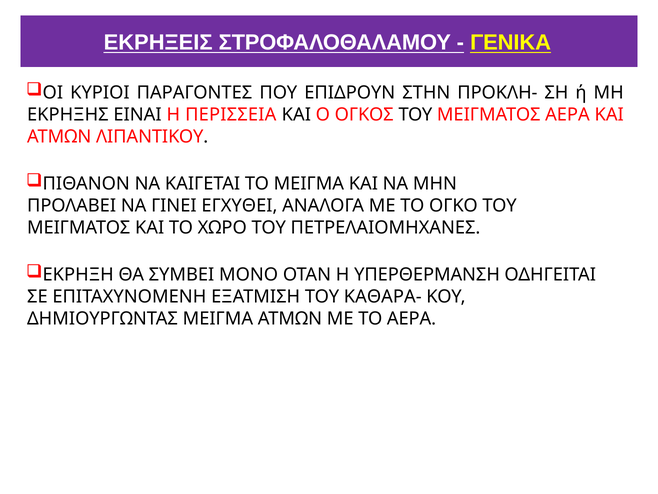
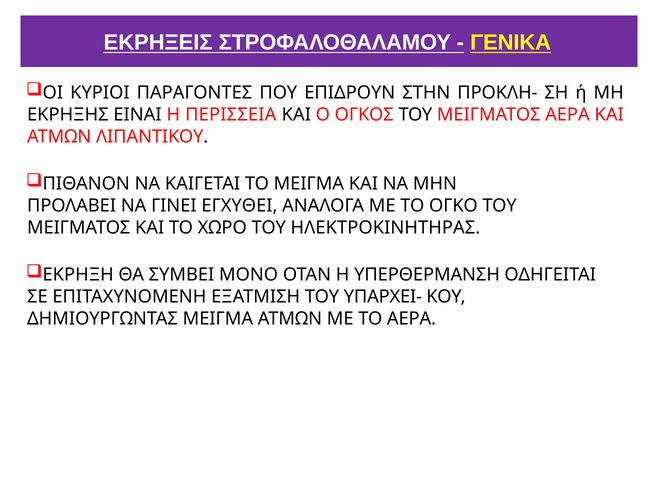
ΠΕΤΡΕΛΑΙΟΜΗΧΑΝΕΣ: ΠΕΤΡΕΛΑΙΟΜΗΧΑΝΕΣ -> ΗΛΕΚΤΡΟΚΙΝΗΤΗΡΑΣ
ΚΑΘΑΡΑ-: ΚΑΘΑΡΑ- -> ΥΠΑΡΧΕΙ-
